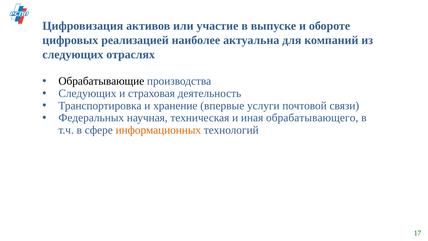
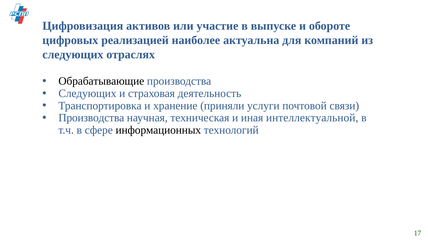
впервые: впервые -> приняли
Федеральных at (91, 118): Федеральных -> Производства
обрабатывающего: обрабатывающего -> интеллектуальной
информационных colour: orange -> black
